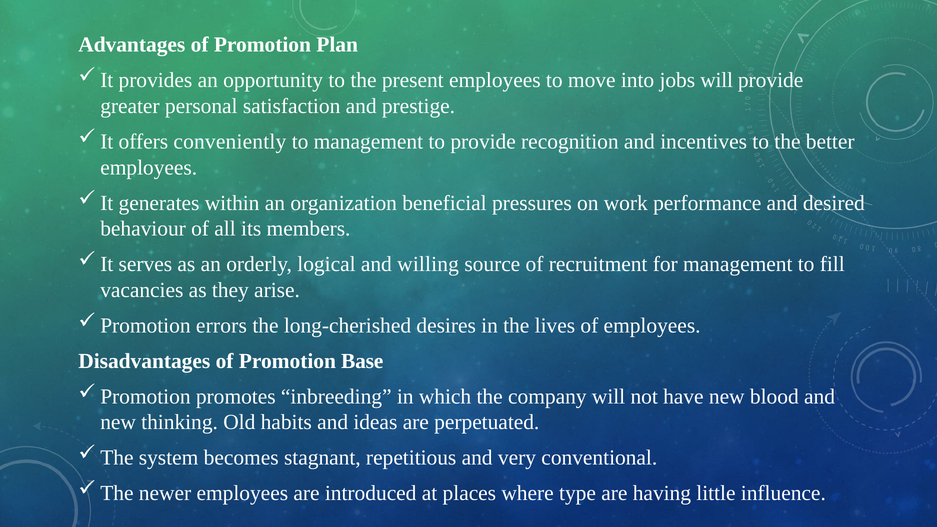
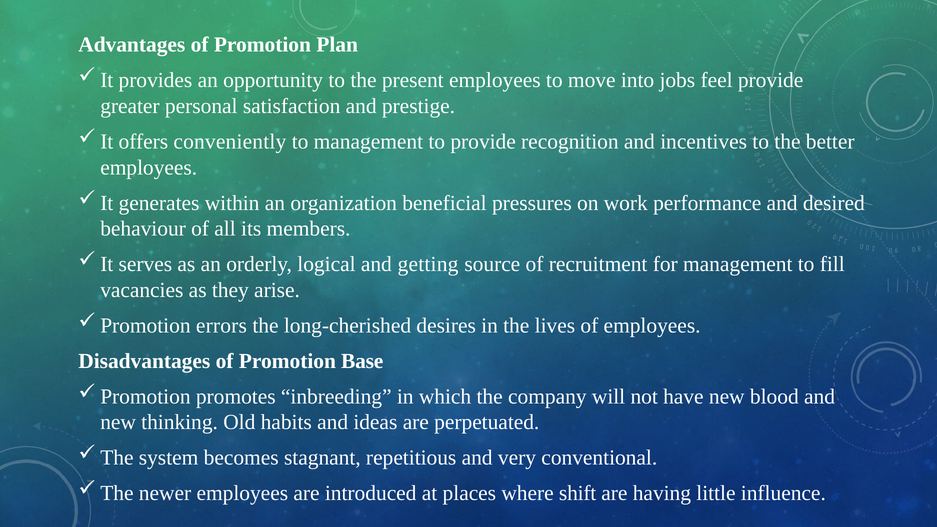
jobs will: will -> feel
willing: willing -> getting
type: type -> shift
